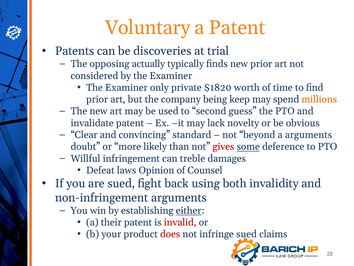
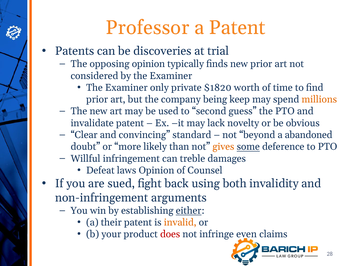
Voluntary: Voluntary -> Professor
opposing actually: actually -> opinion
a arguments: arguments -> abandoned
gives colour: red -> orange
invalid colour: red -> orange
infringe sued: sued -> even
